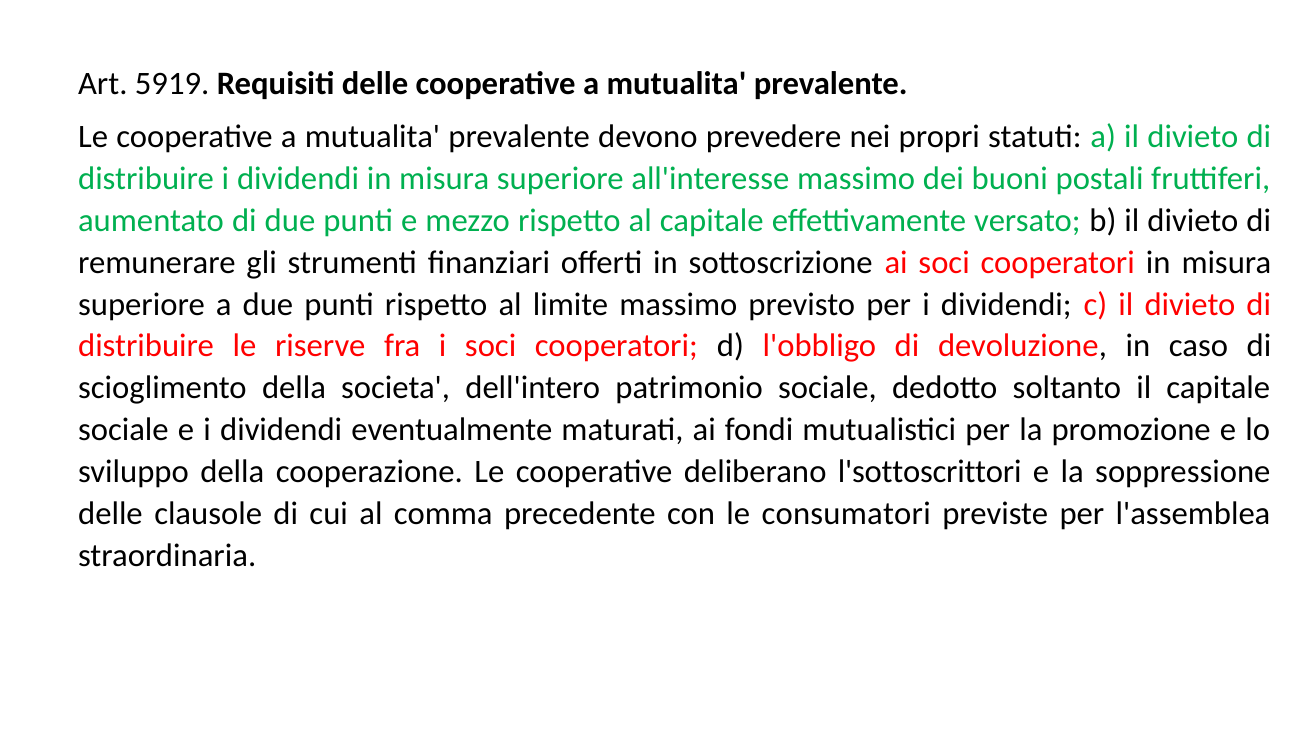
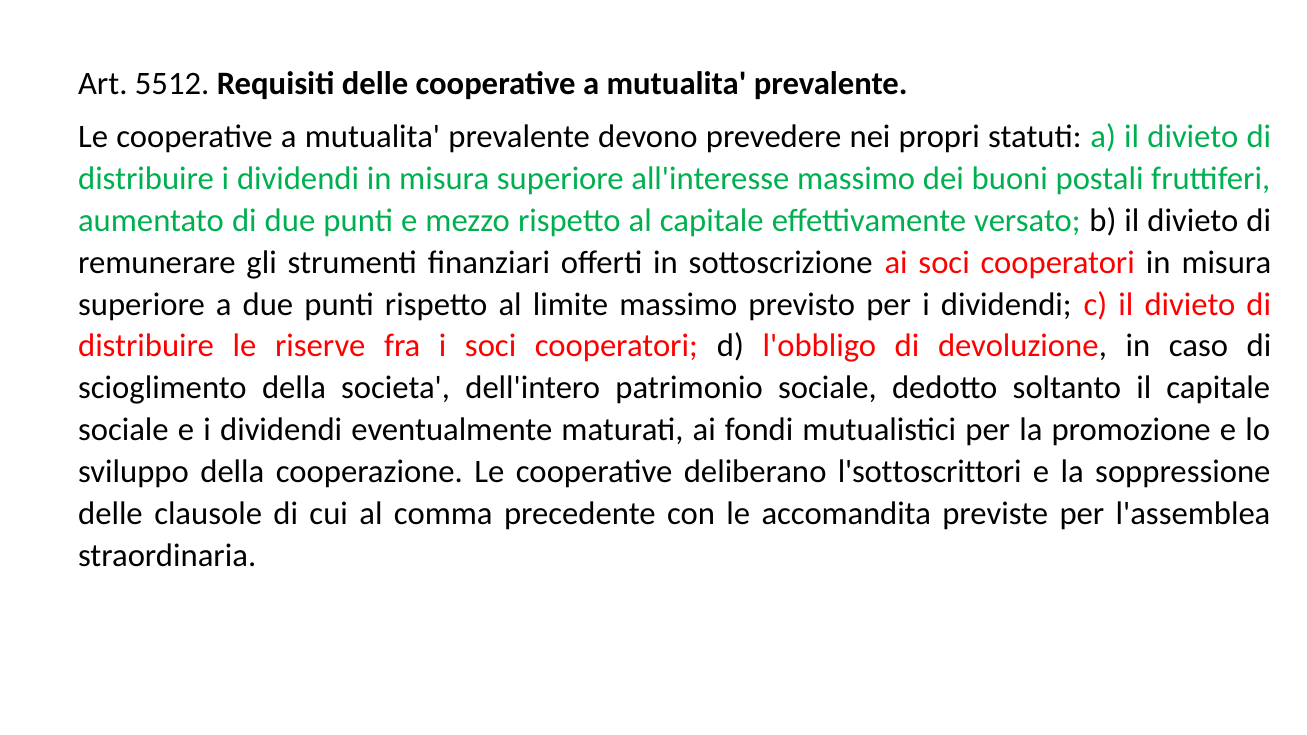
5919: 5919 -> 5512
consumatori: consumatori -> accomandita
